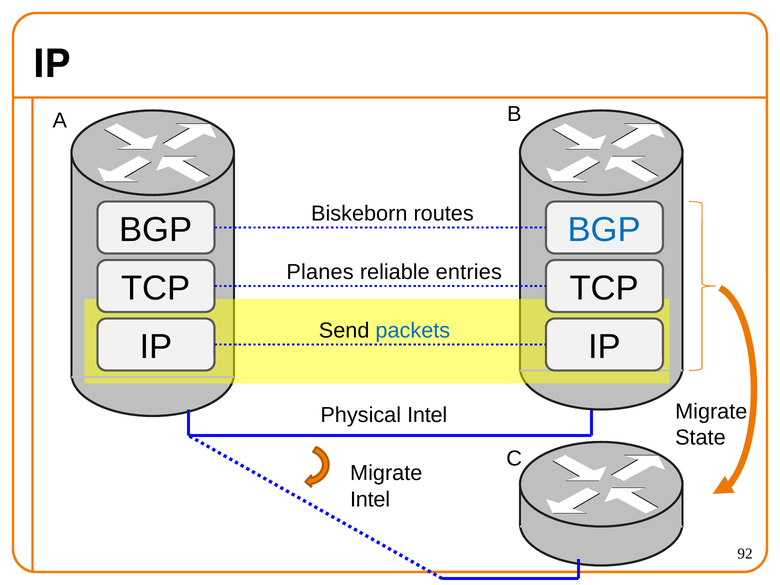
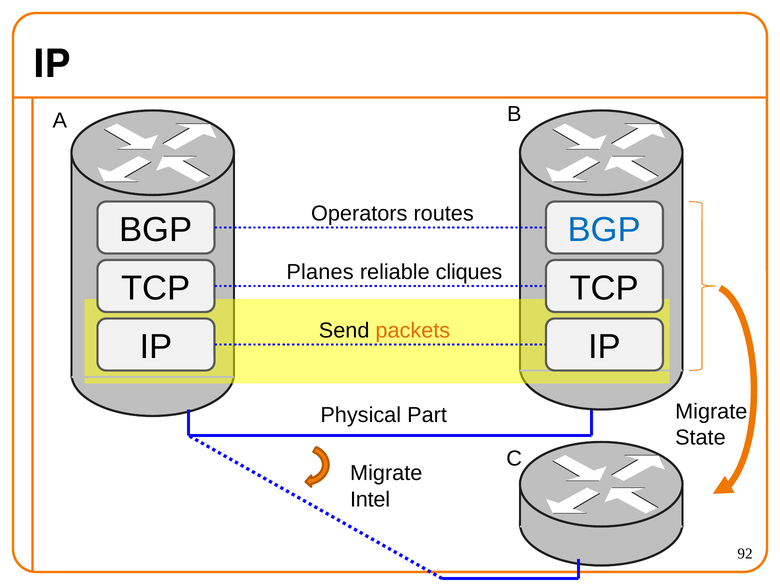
Biskeborn: Biskeborn -> Operators
entries: entries -> cliques
packets colour: blue -> orange
Physical Intel: Intel -> Part
